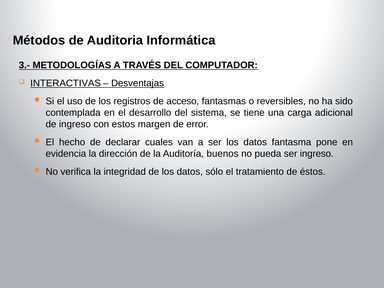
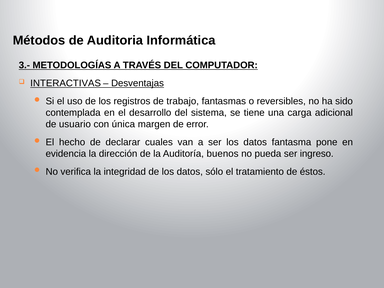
acceso: acceso -> trabajo
de ingreso: ingreso -> usuario
estos: estos -> única
